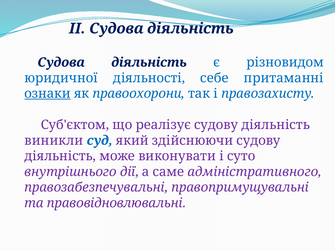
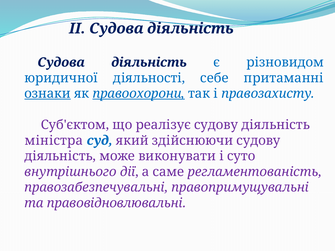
правоохорони underline: none -> present
виникли: виникли -> міністра
адміністративного: адміністративного -> регламентованість
